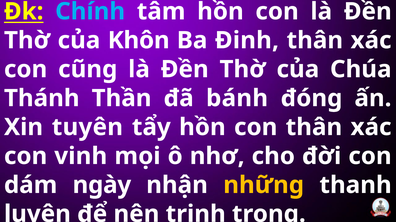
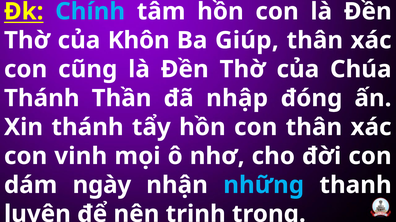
Đinh: Đinh -> Giúp
bánh: bánh -> nhập
Xin tuyên: tuyên -> thánh
những colour: yellow -> light blue
